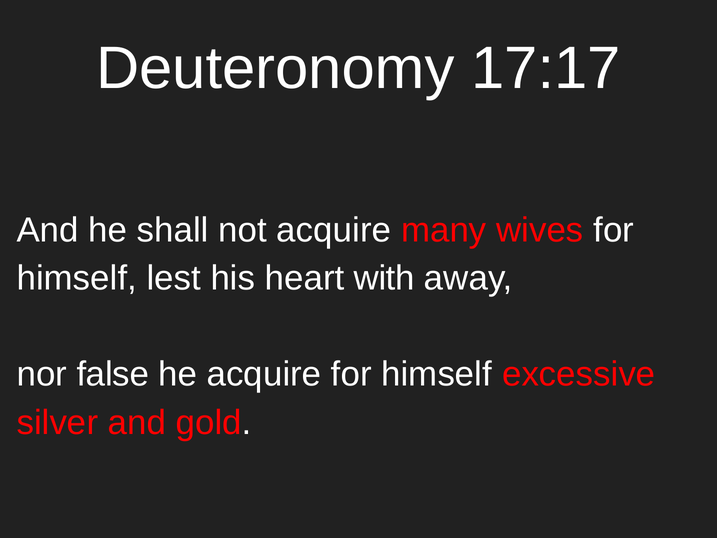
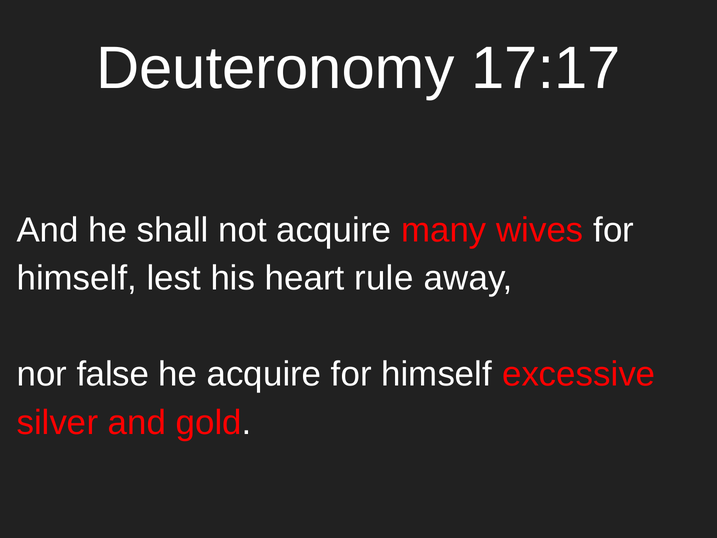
with: with -> rule
